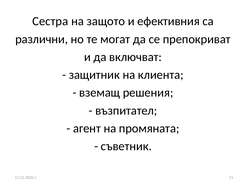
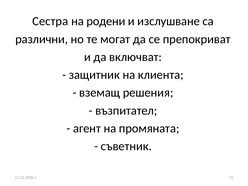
защото: защото -> родени
ефективния: ефективния -> изслушване
